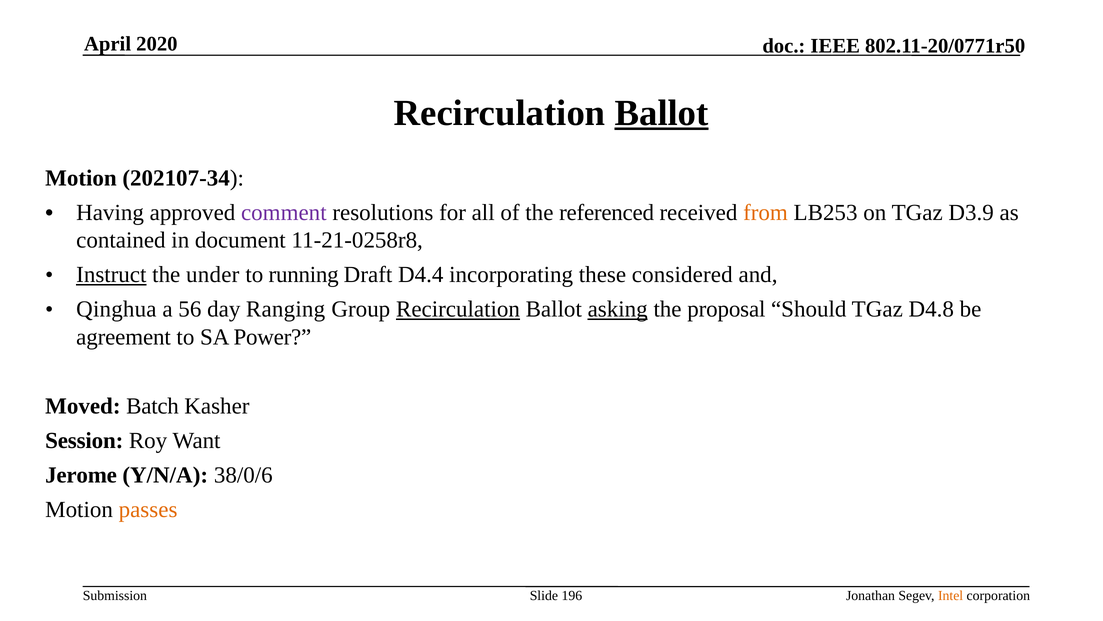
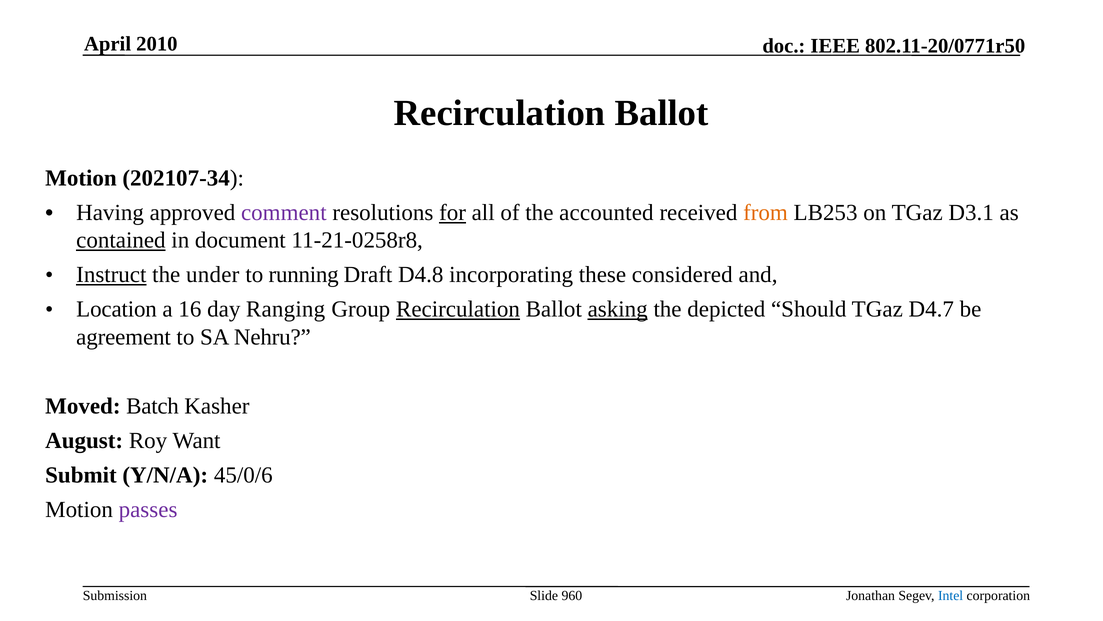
2020: 2020 -> 2010
Ballot at (662, 113) underline: present -> none
for underline: none -> present
referenced: referenced -> accounted
D3.9: D3.9 -> D3.1
contained underline: none -> present
D4.4: D4.4 -> D4.8
Qinghua: Qinghua -> Location
56: 56 -> 16
proposal: proposal -> depicted
D4.8: D4.8 -> D4.7
Power: Power -> Nehru
Session: Session -> August
Jerome: Jerome -> Submit
38/0/6: 38/0/6 -> 45/0/6
passes colour: orange -> purple
196: 196 -> 960
Intel colour: orange -> blue
